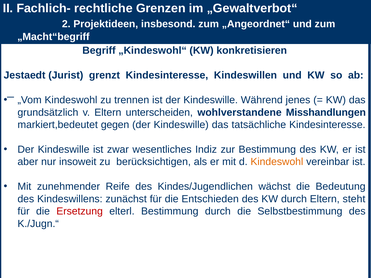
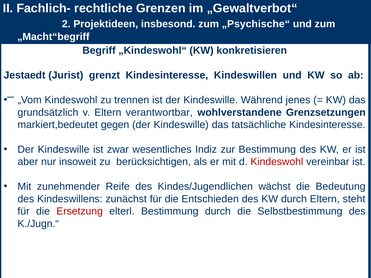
„Angeordnet“: „Angeordnet“ -> „Psychische“
unterscheiden: unterscheiden -> verantwortbar
Misshandlungen: Misshandlungen -> Grenzsetzungen
Kindeswohl at (277, 162) colour: orange -> red
